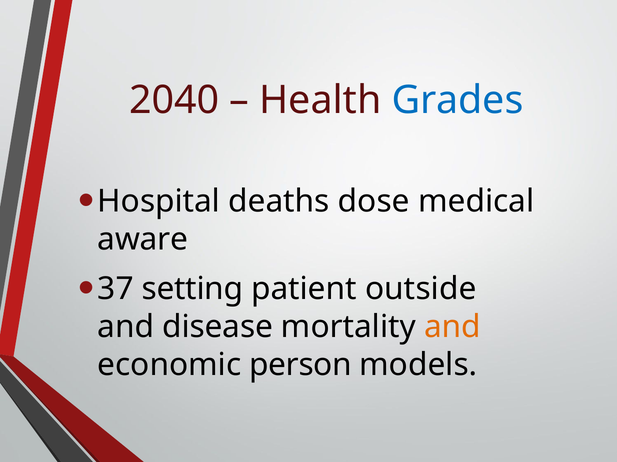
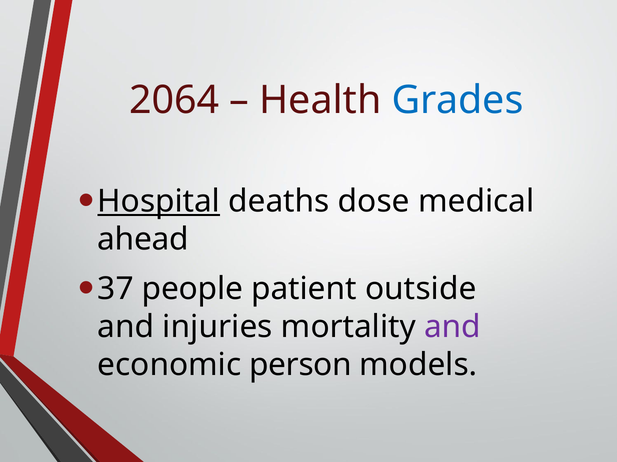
2040: 2040 -> 2064
Hospital underline: none -> present
aware: aware -> ahead
setting: setting -> people
disease: disease -> injuries
and at (453, 327) colour: orange -> purple
